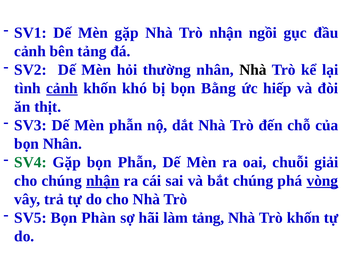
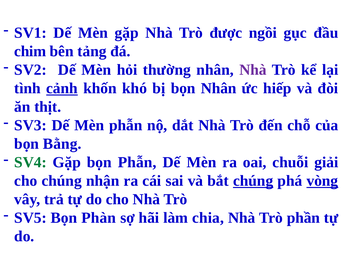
Trò nhận: nhận -> được
cảnh at (30, 51): cảnh -> chim
Nhà at (253, 70) colour: black -> purple
bọn Bằng: Bằng -> Nhân
bọn Nhân: Nhân -> Bằng
nhận at (103, 180) underline: present -> none
chúng at (253, 180) underline: none -> present
làm tảng: tảng -> chia
Trò khốn: khốn -> phần
